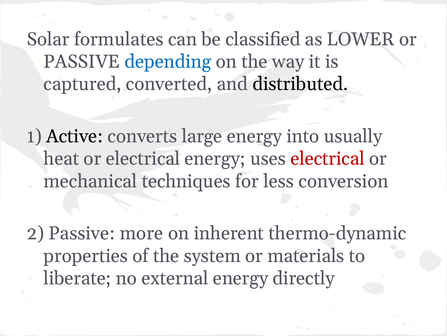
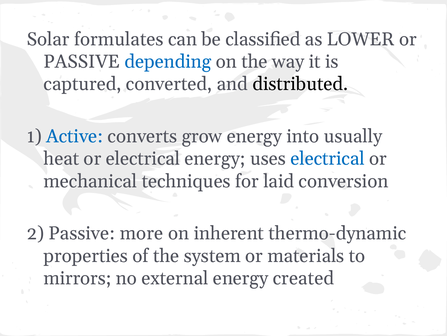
Active colour: black -> blue
large: large -> grow
electrical at (328, 158) colour: red -> blue
less: less -> laid
liberate: liberate -> mirrors
directly: directly -> created
